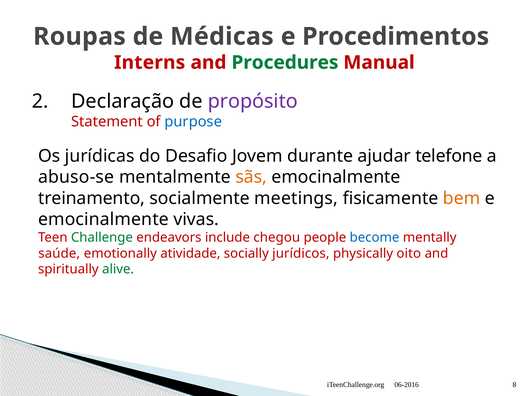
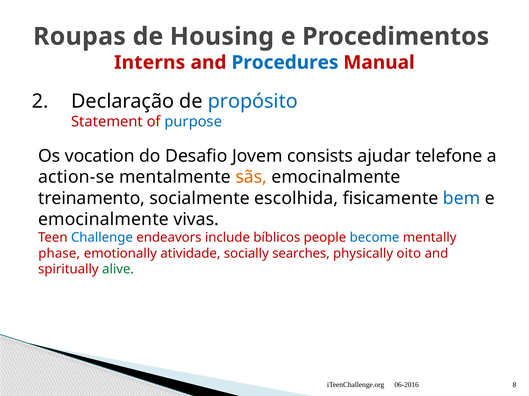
Médicas: Médicas -> Housing
Procedures colour: green -> blue
propósito colour: purple -> blue
jurídicas: jurídicas -> vocation
durante: durante -> consists
abuso-se: abuso-se -> action-se
meetings: meetings -> escolhida
bem colour: orange -> blue
Challenge colour: green -> blue
chegou: chegou -> bíblicos
saúde: saúde -> phase
jurídicos: jurídicos -> searches
